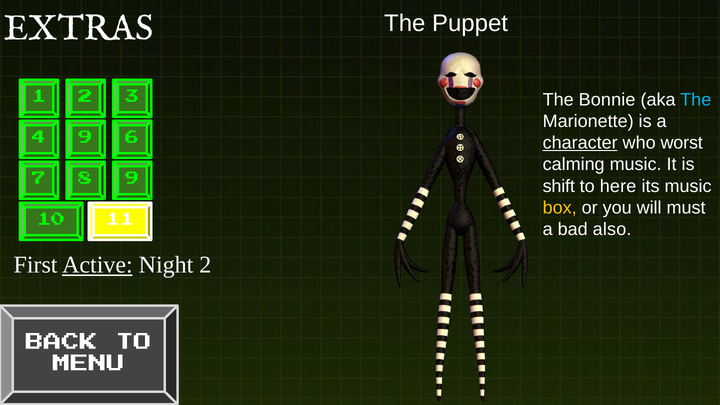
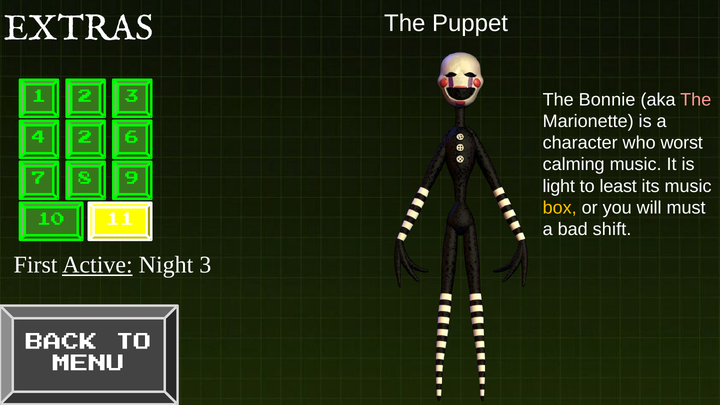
The at (696, 100) colour: light blue -> pink
character underline: present -> none
4 9: 9 -> 2
shift: shift -> light
here: here -> least
also: also -> shift
Night 2: 2 -> 3
